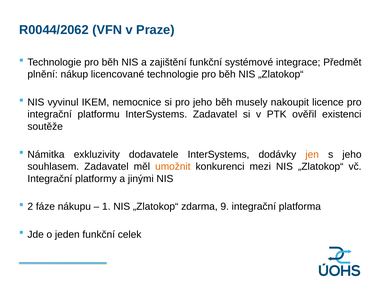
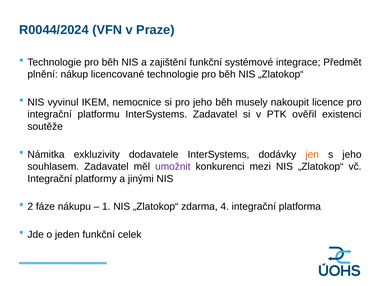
R0044/2062: R0044/2062 -> R0044/2024
umožnit colour: orange -> purple
9: 9 -> 4
